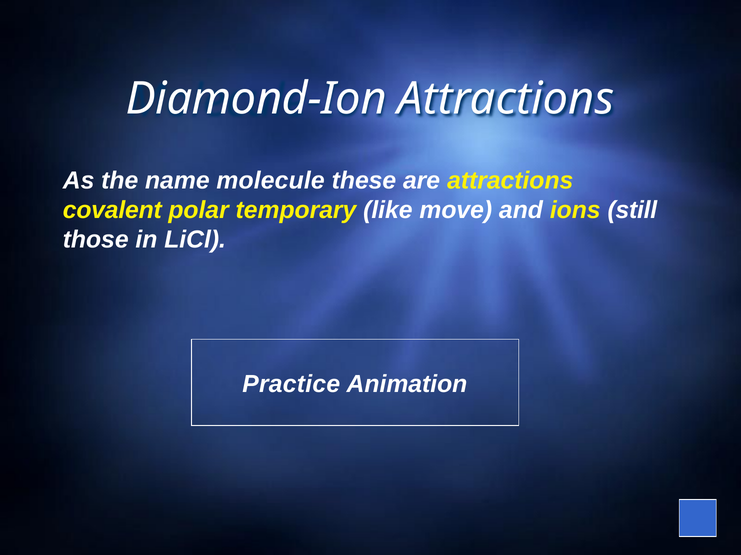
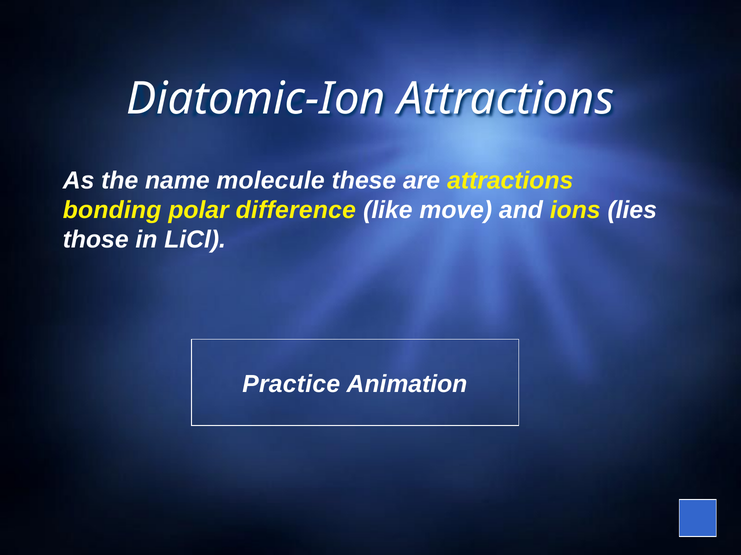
Diamond-Ion: Diamond-Ion -> Diatomic-Ion
covalent: covalent -> bonding
temporary: temporary -> difference
still: still -> lies
